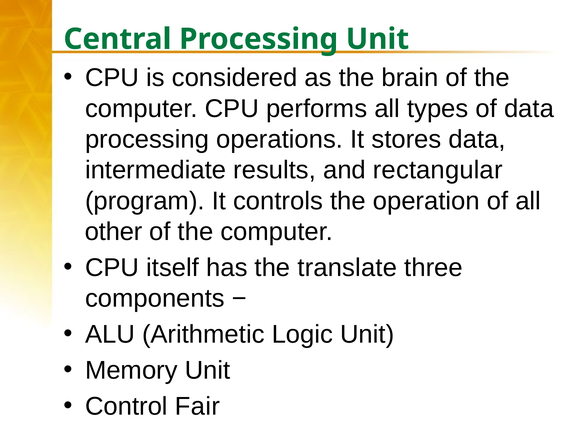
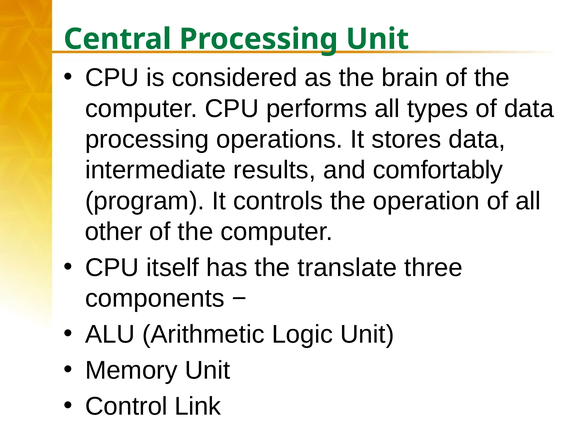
rectangular: rectangular -> comfortably
Fair: Fair -> Link
